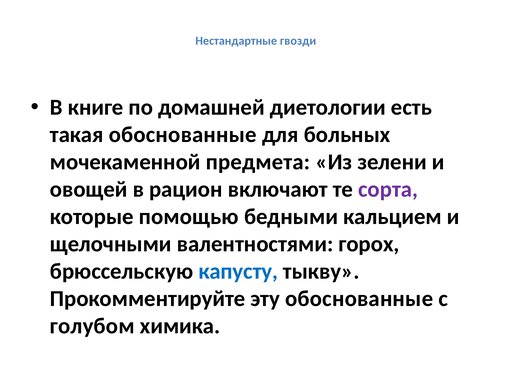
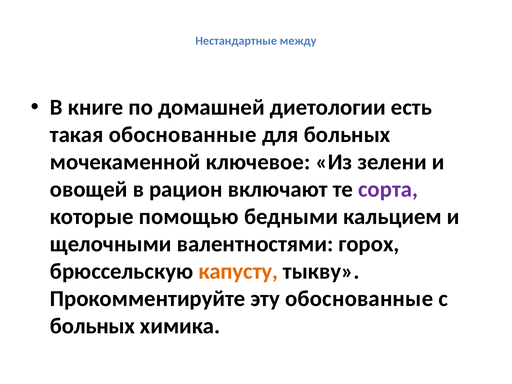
гвозди: гвозди -> между
предмета: предмета -> ключевое
капусту colour: blue -> orange
голубом at (92, 326): голубом -> больных
